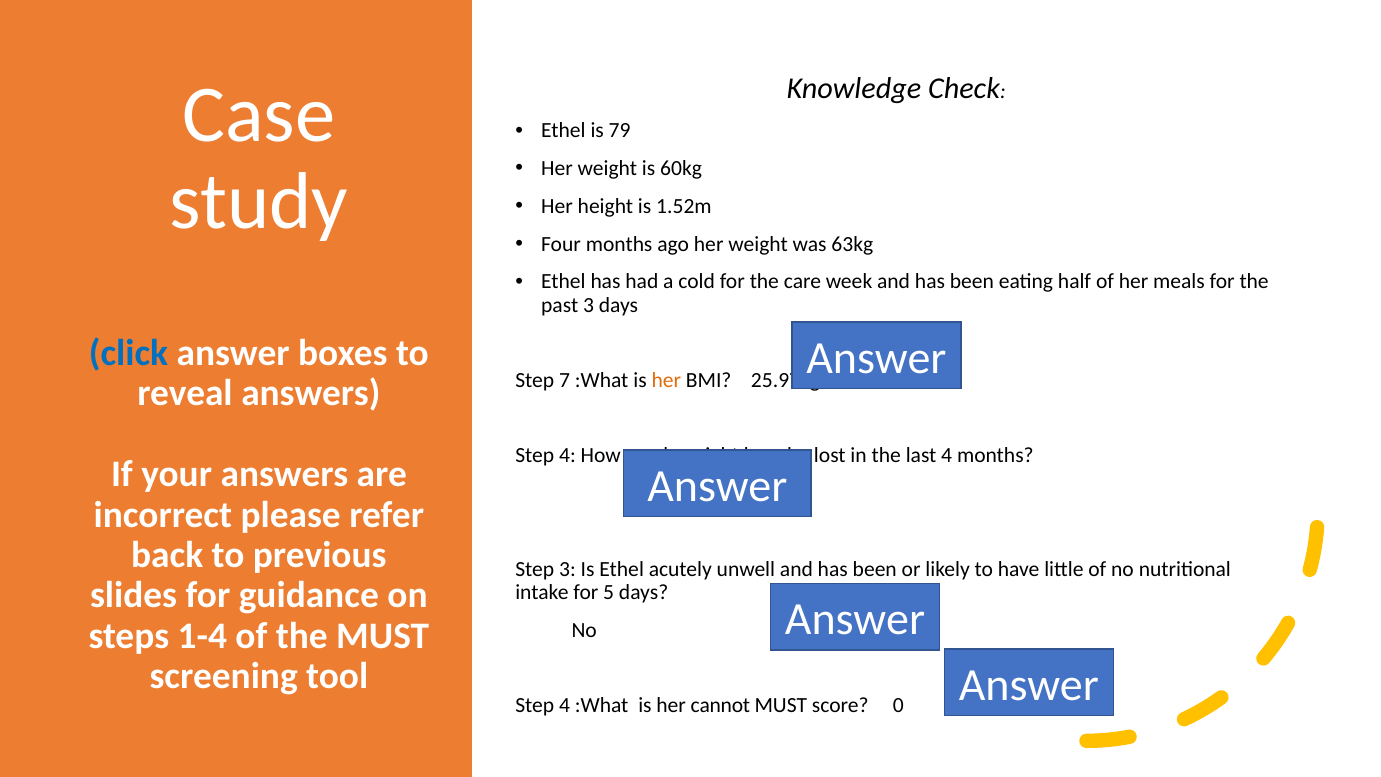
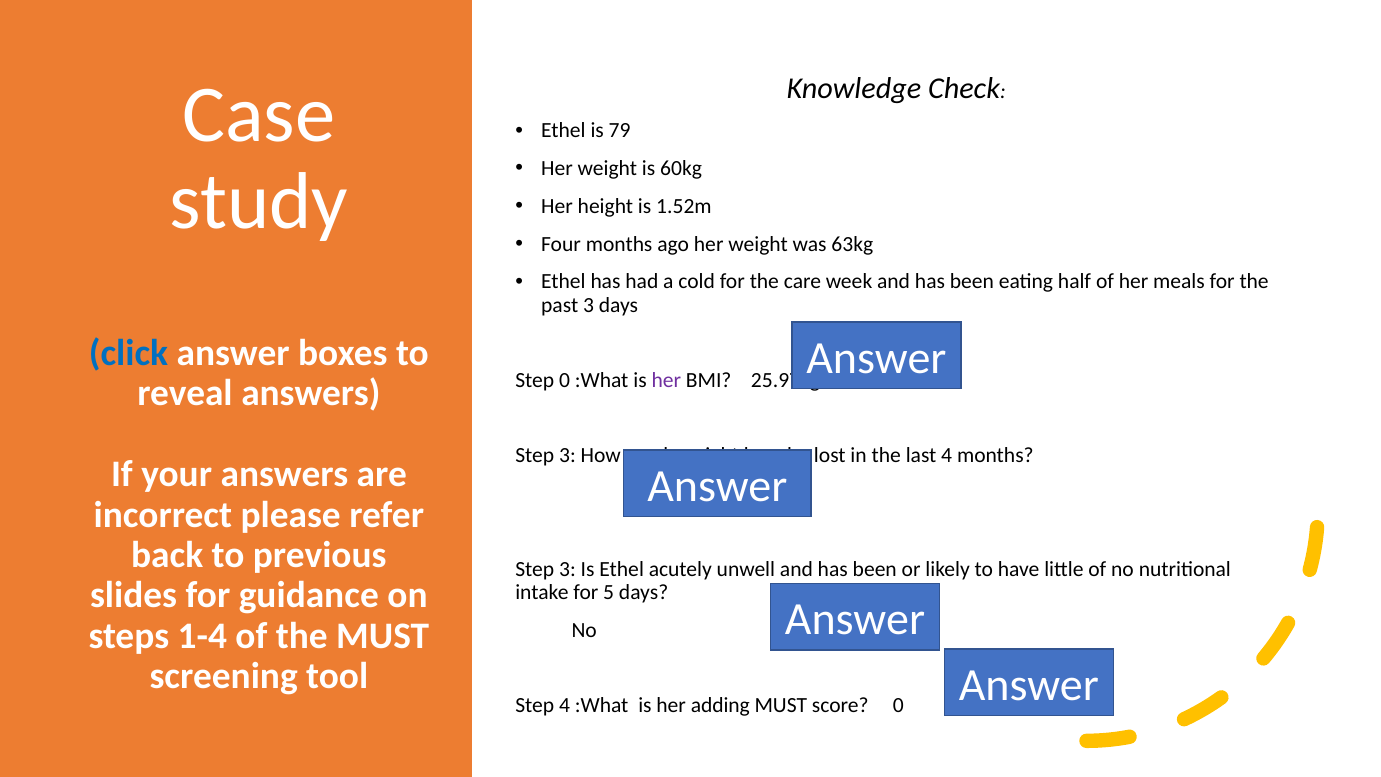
Step 7: 7 -> 0
her at (666, 380) colour: orange -> purple
4 at (567, 456): 4 -> 3
cannot: cannot -> adding
